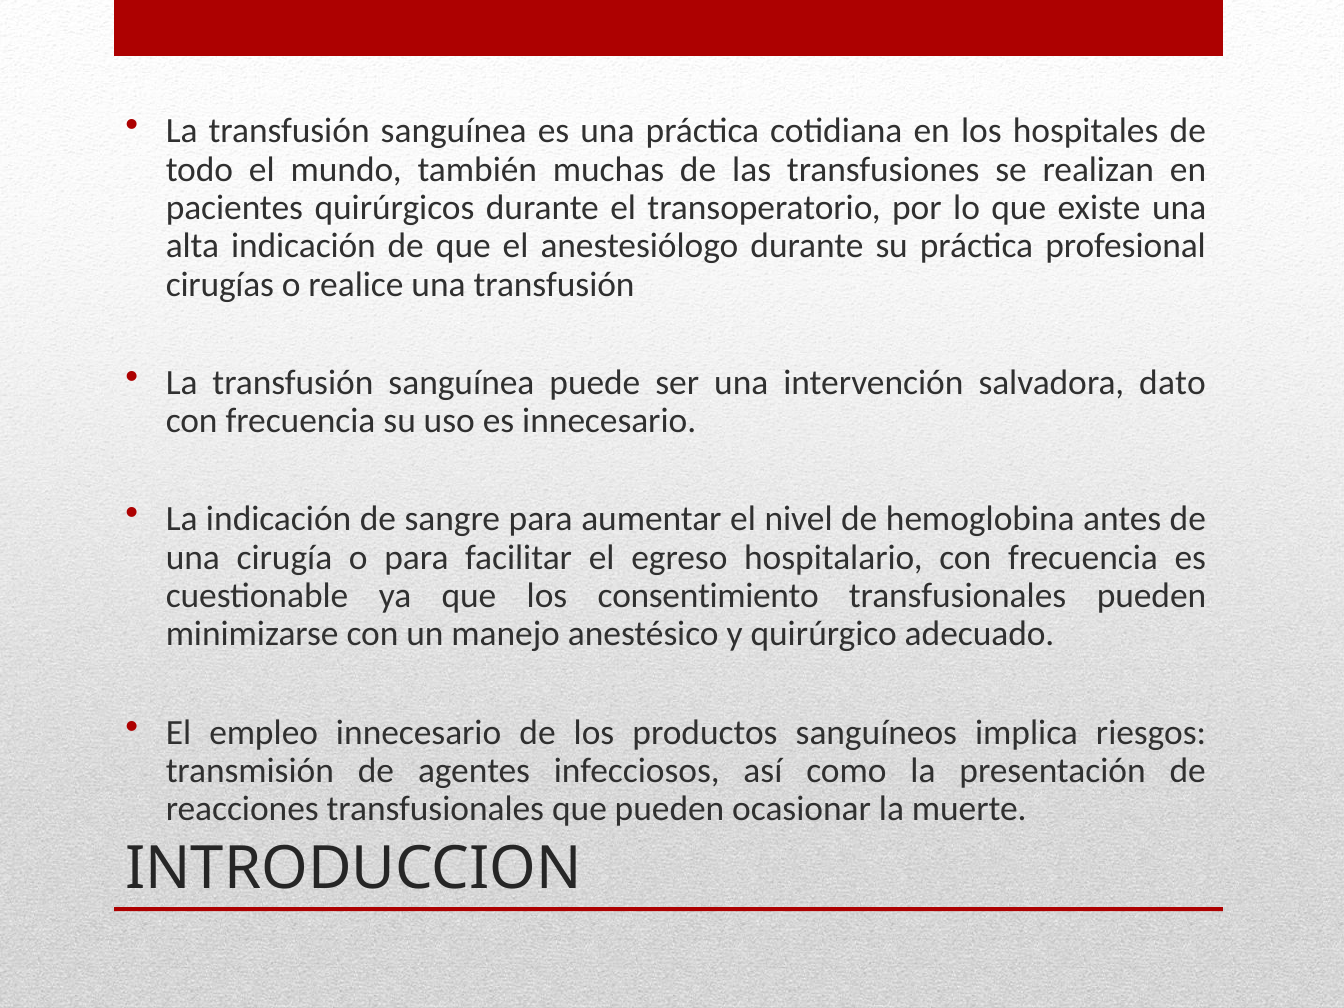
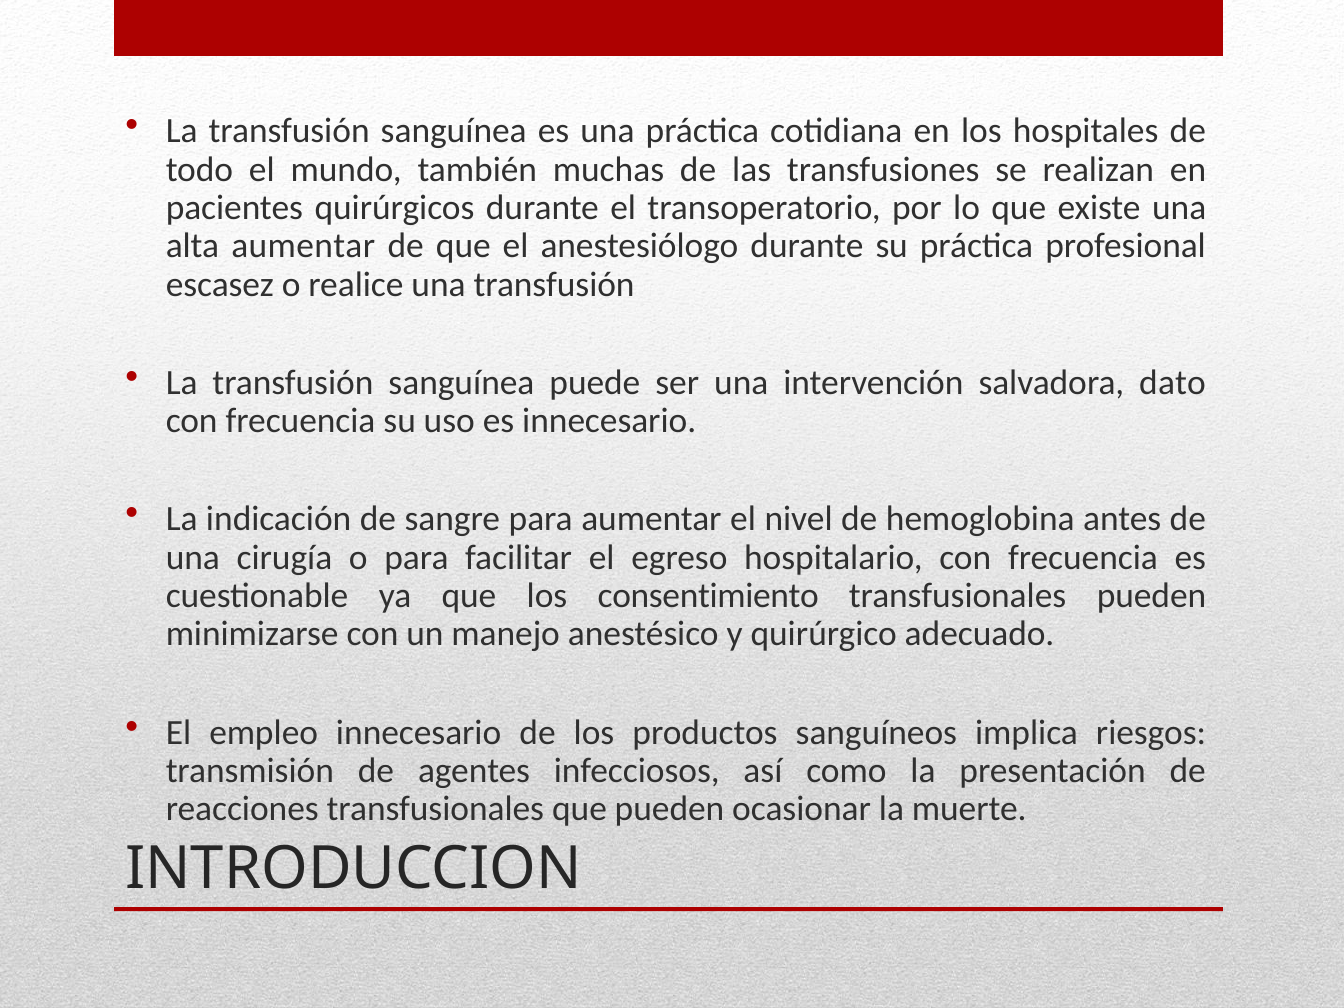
alta indicación: indicación -> aumentar
cirugías: cirugías -> escasez
